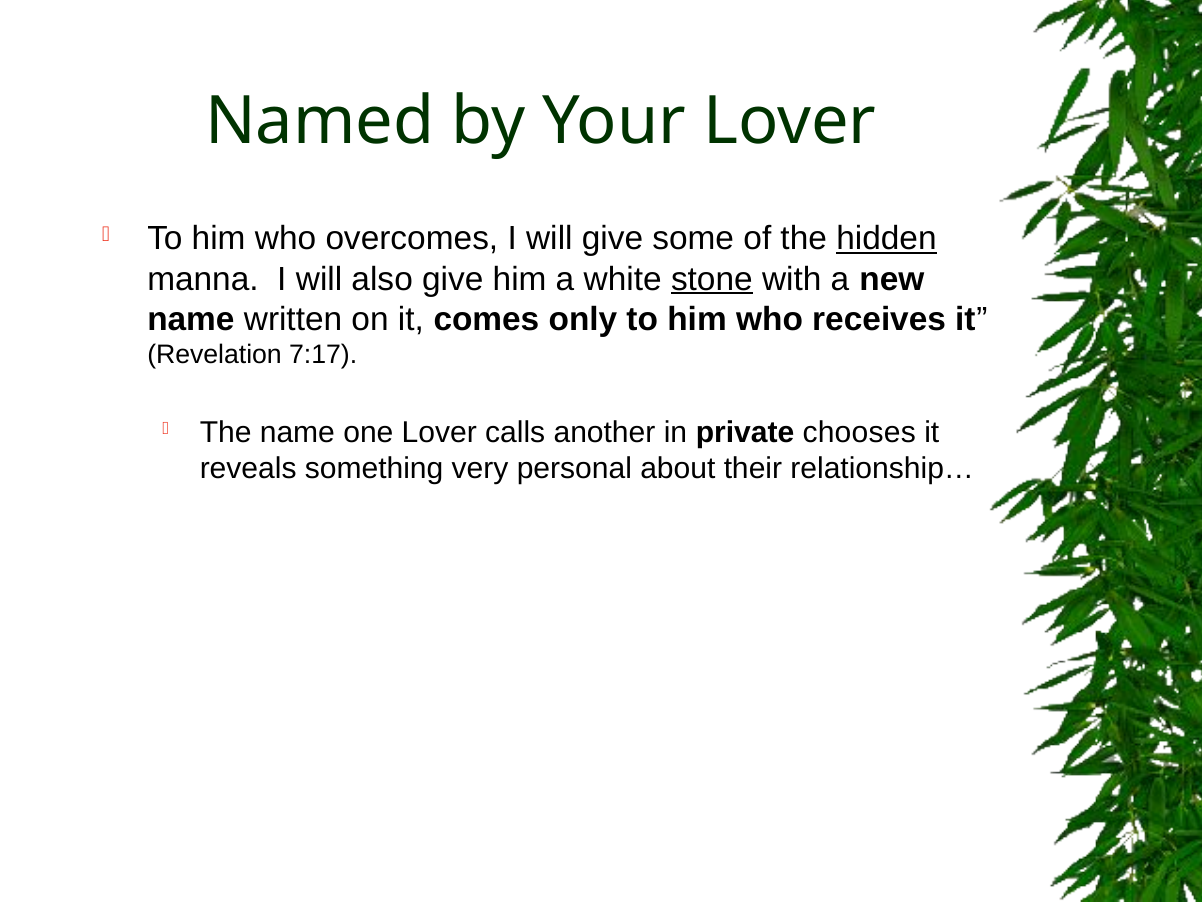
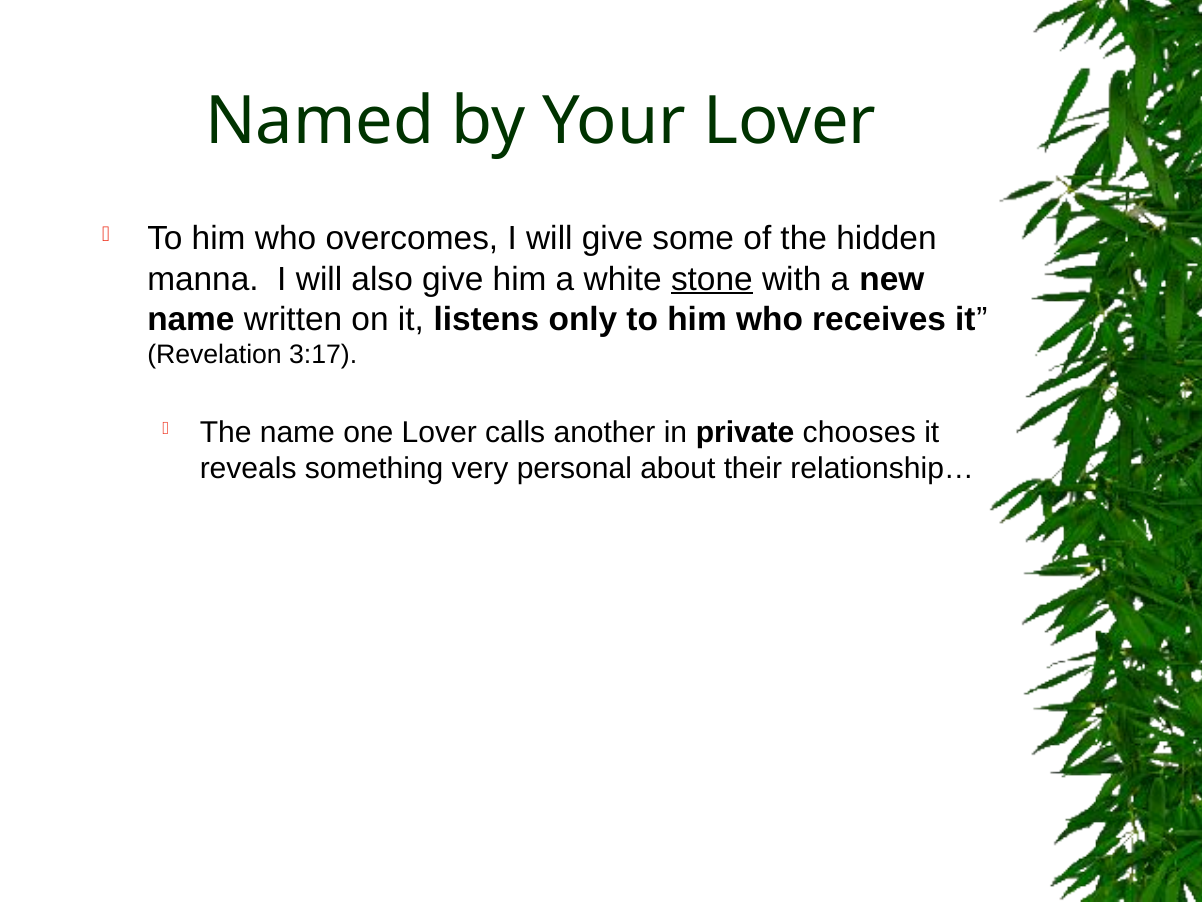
hidden underline: present -> none
comes: comes -> listens
7:17: 7:17 -> 3:17
